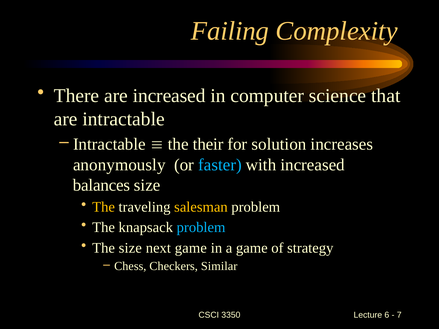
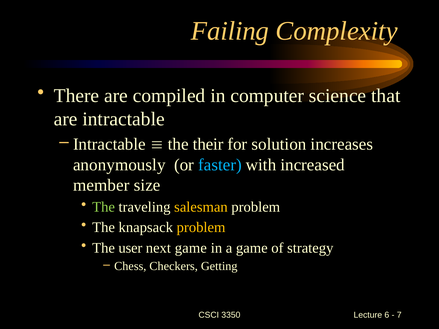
are increased: increased -> compiled
balances: balances -> member
The at (104, 207) colour: yellow -> light green
problem at (201, 228) colour: light blue -> yellow
The size: size -> user
Similar: Similar -> Getting
